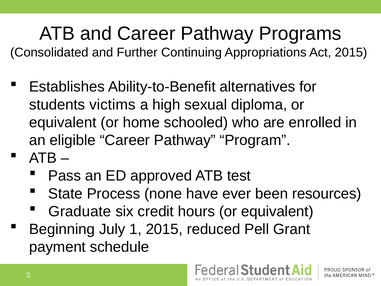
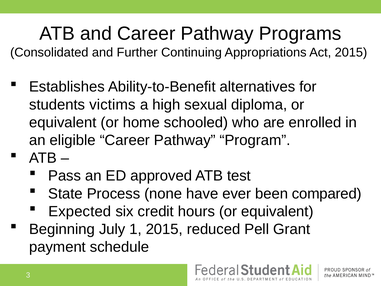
resources: resources -> compared
Graduate: Graduate -> Expected
